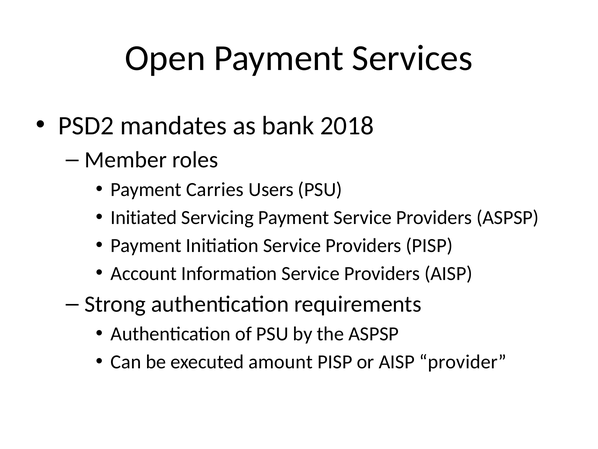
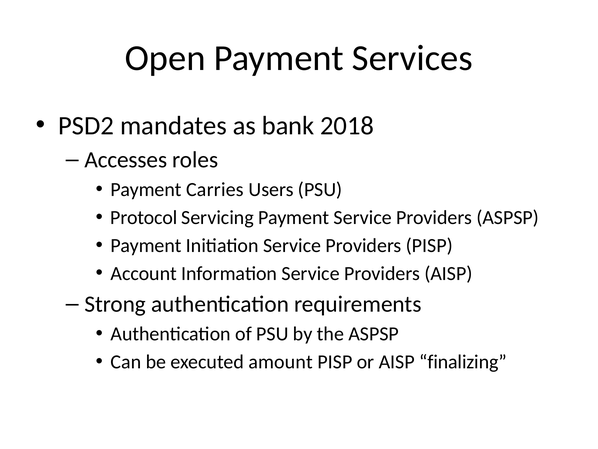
Member: Member -> Accesses
Initiated: Initiated -> Protocol
provider: provider -> finalizing
